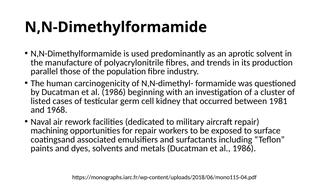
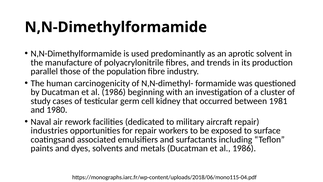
listed: listed -> study
1968: 1968 -> 1980
machining: machining -> industries
